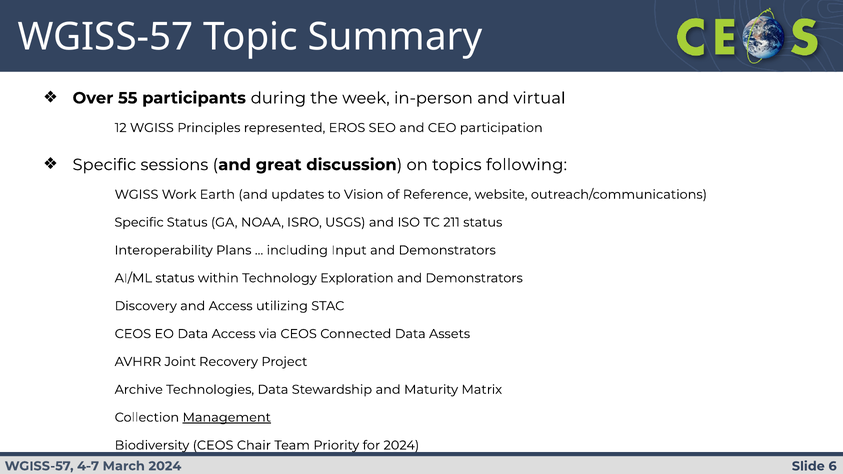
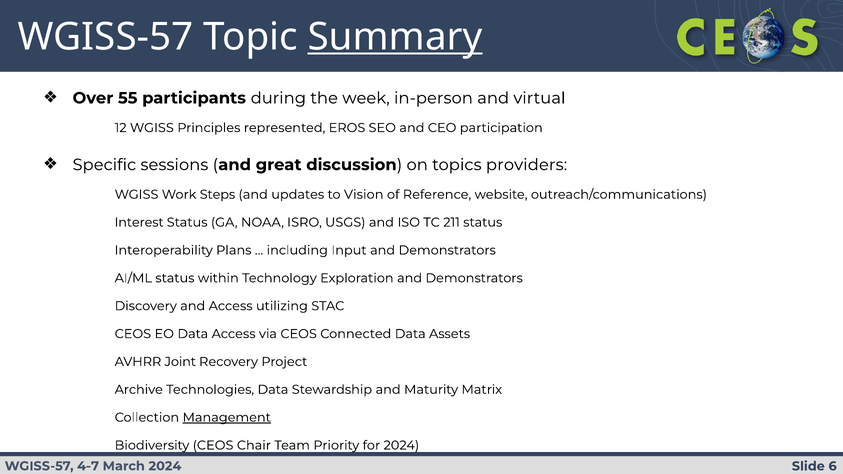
Summary underline: none -> present
following: following -> providers
Earth: Earth -> Steps
Specific at (139, 222): Specific -> Interest
